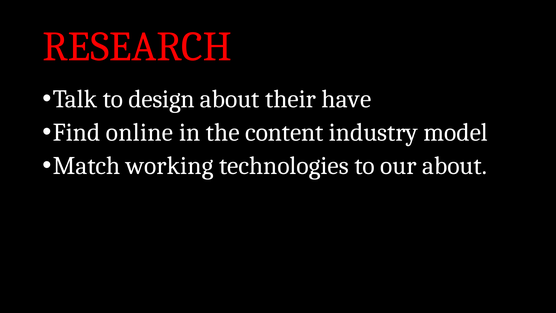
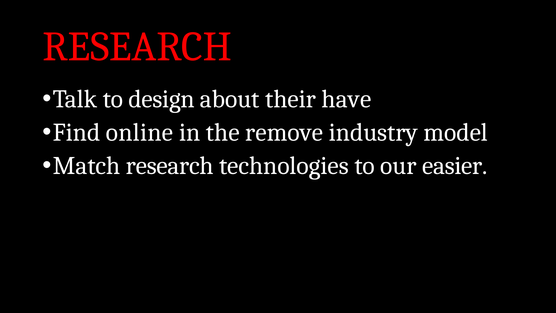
content: content -> remove
Match working: working -> research
our about: about -> easier
